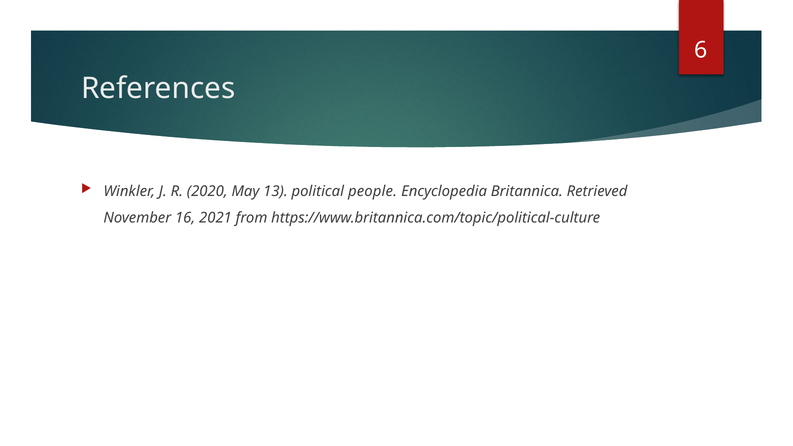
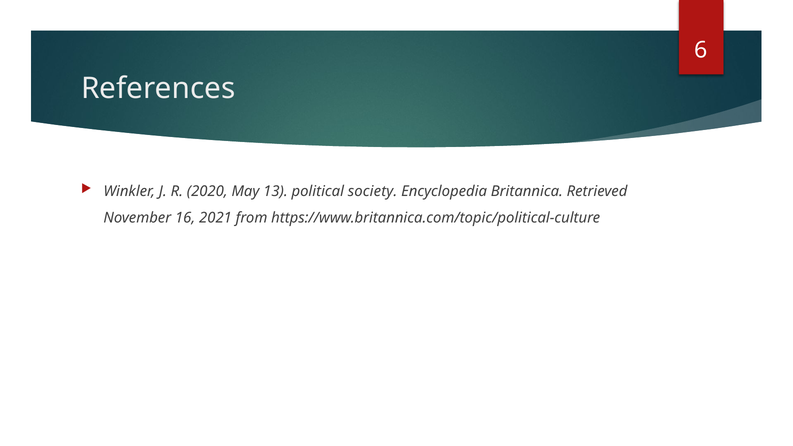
people: people -> society
